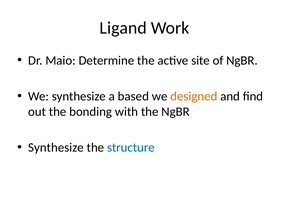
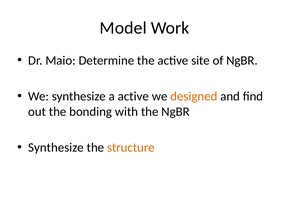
Ligand: Ligand -> Model
a based: based -> active
structure colour: blue -> orange
